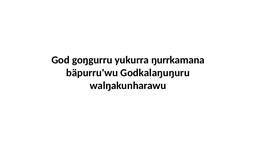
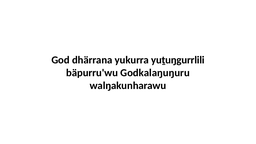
goŋgurru: goŋgurru -> dhärrana
ŋurrkamana: ŋurrkamana -> yuṯuŋgurrlili
